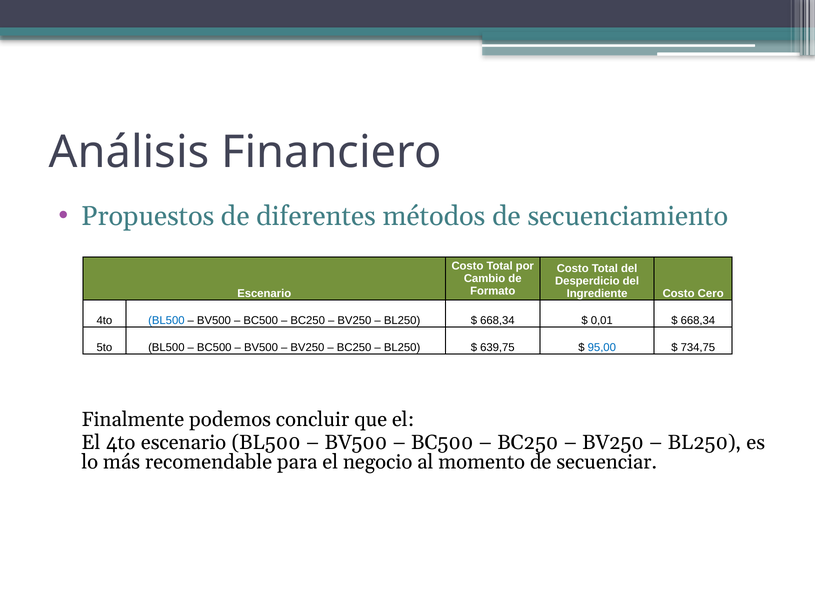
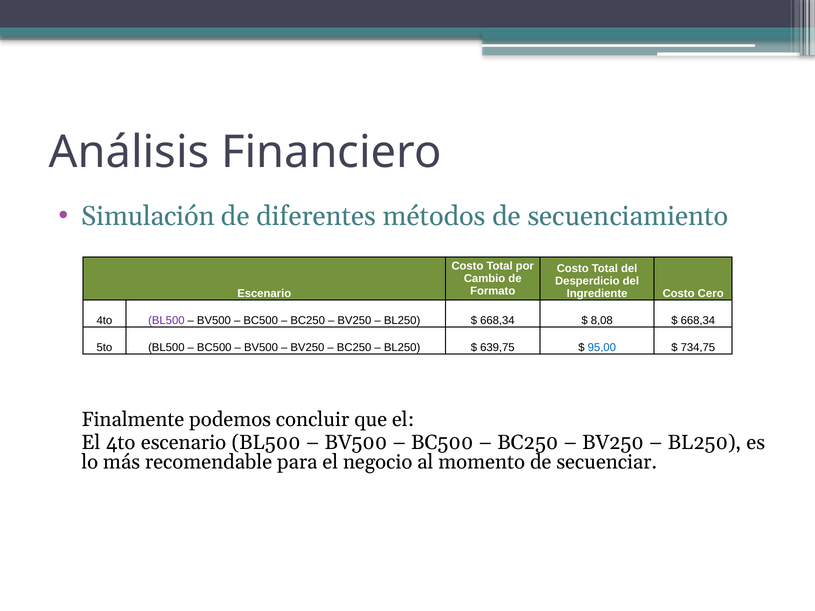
Propuestos: Propuestos -> Simulación
BL500 at (166, 321) colour: blue -> purple
0,01: 0,01 -> 8,08
